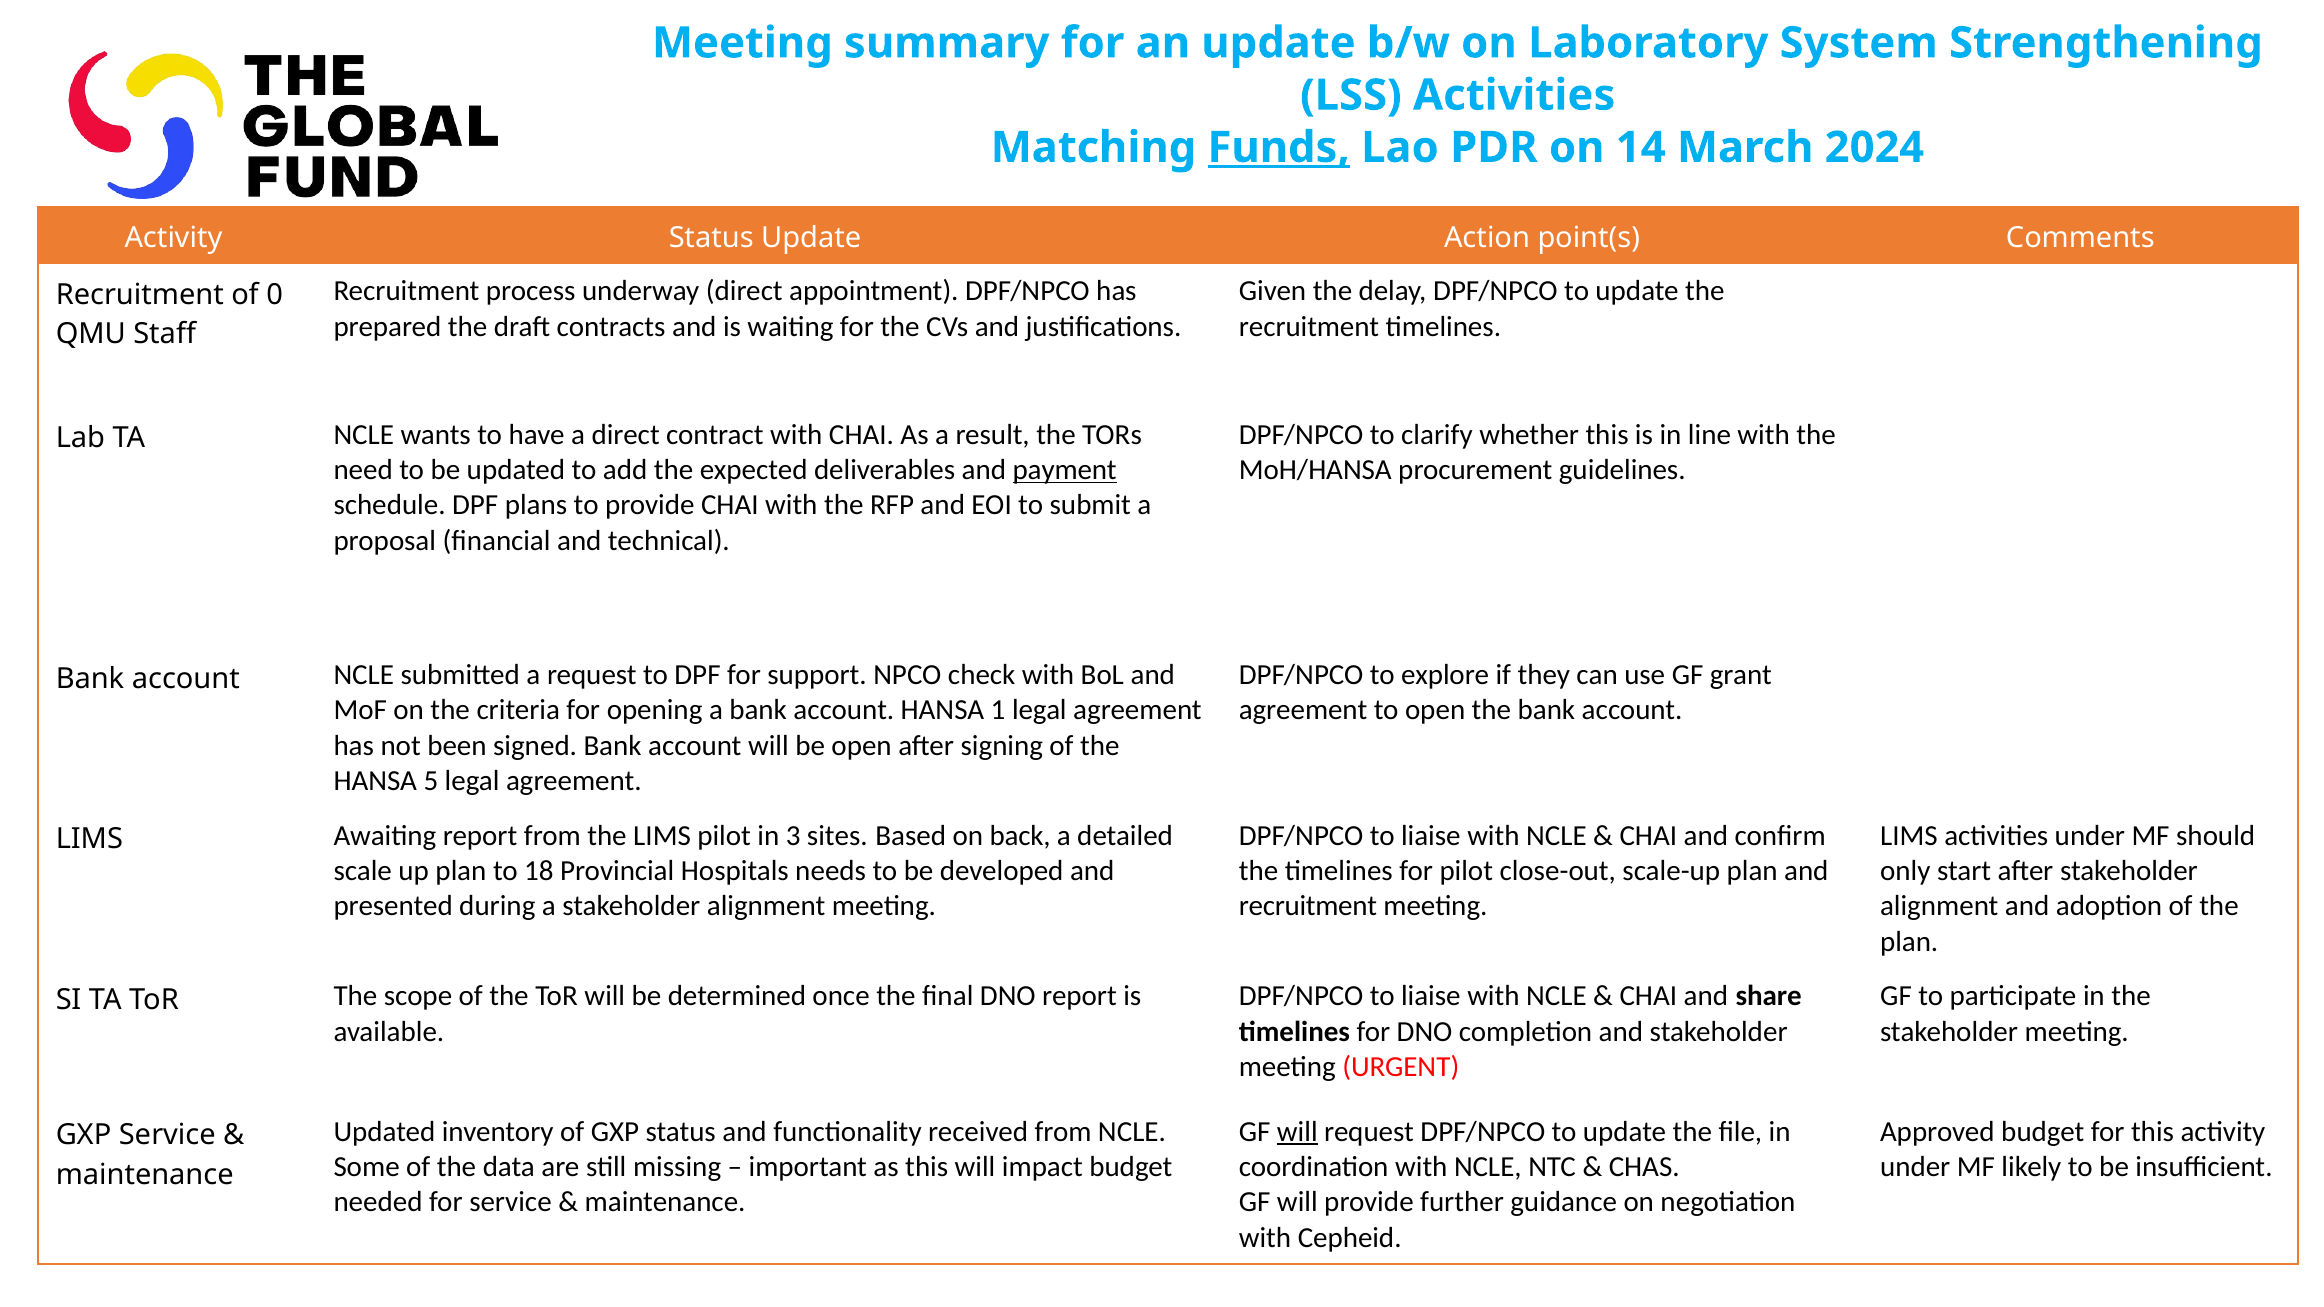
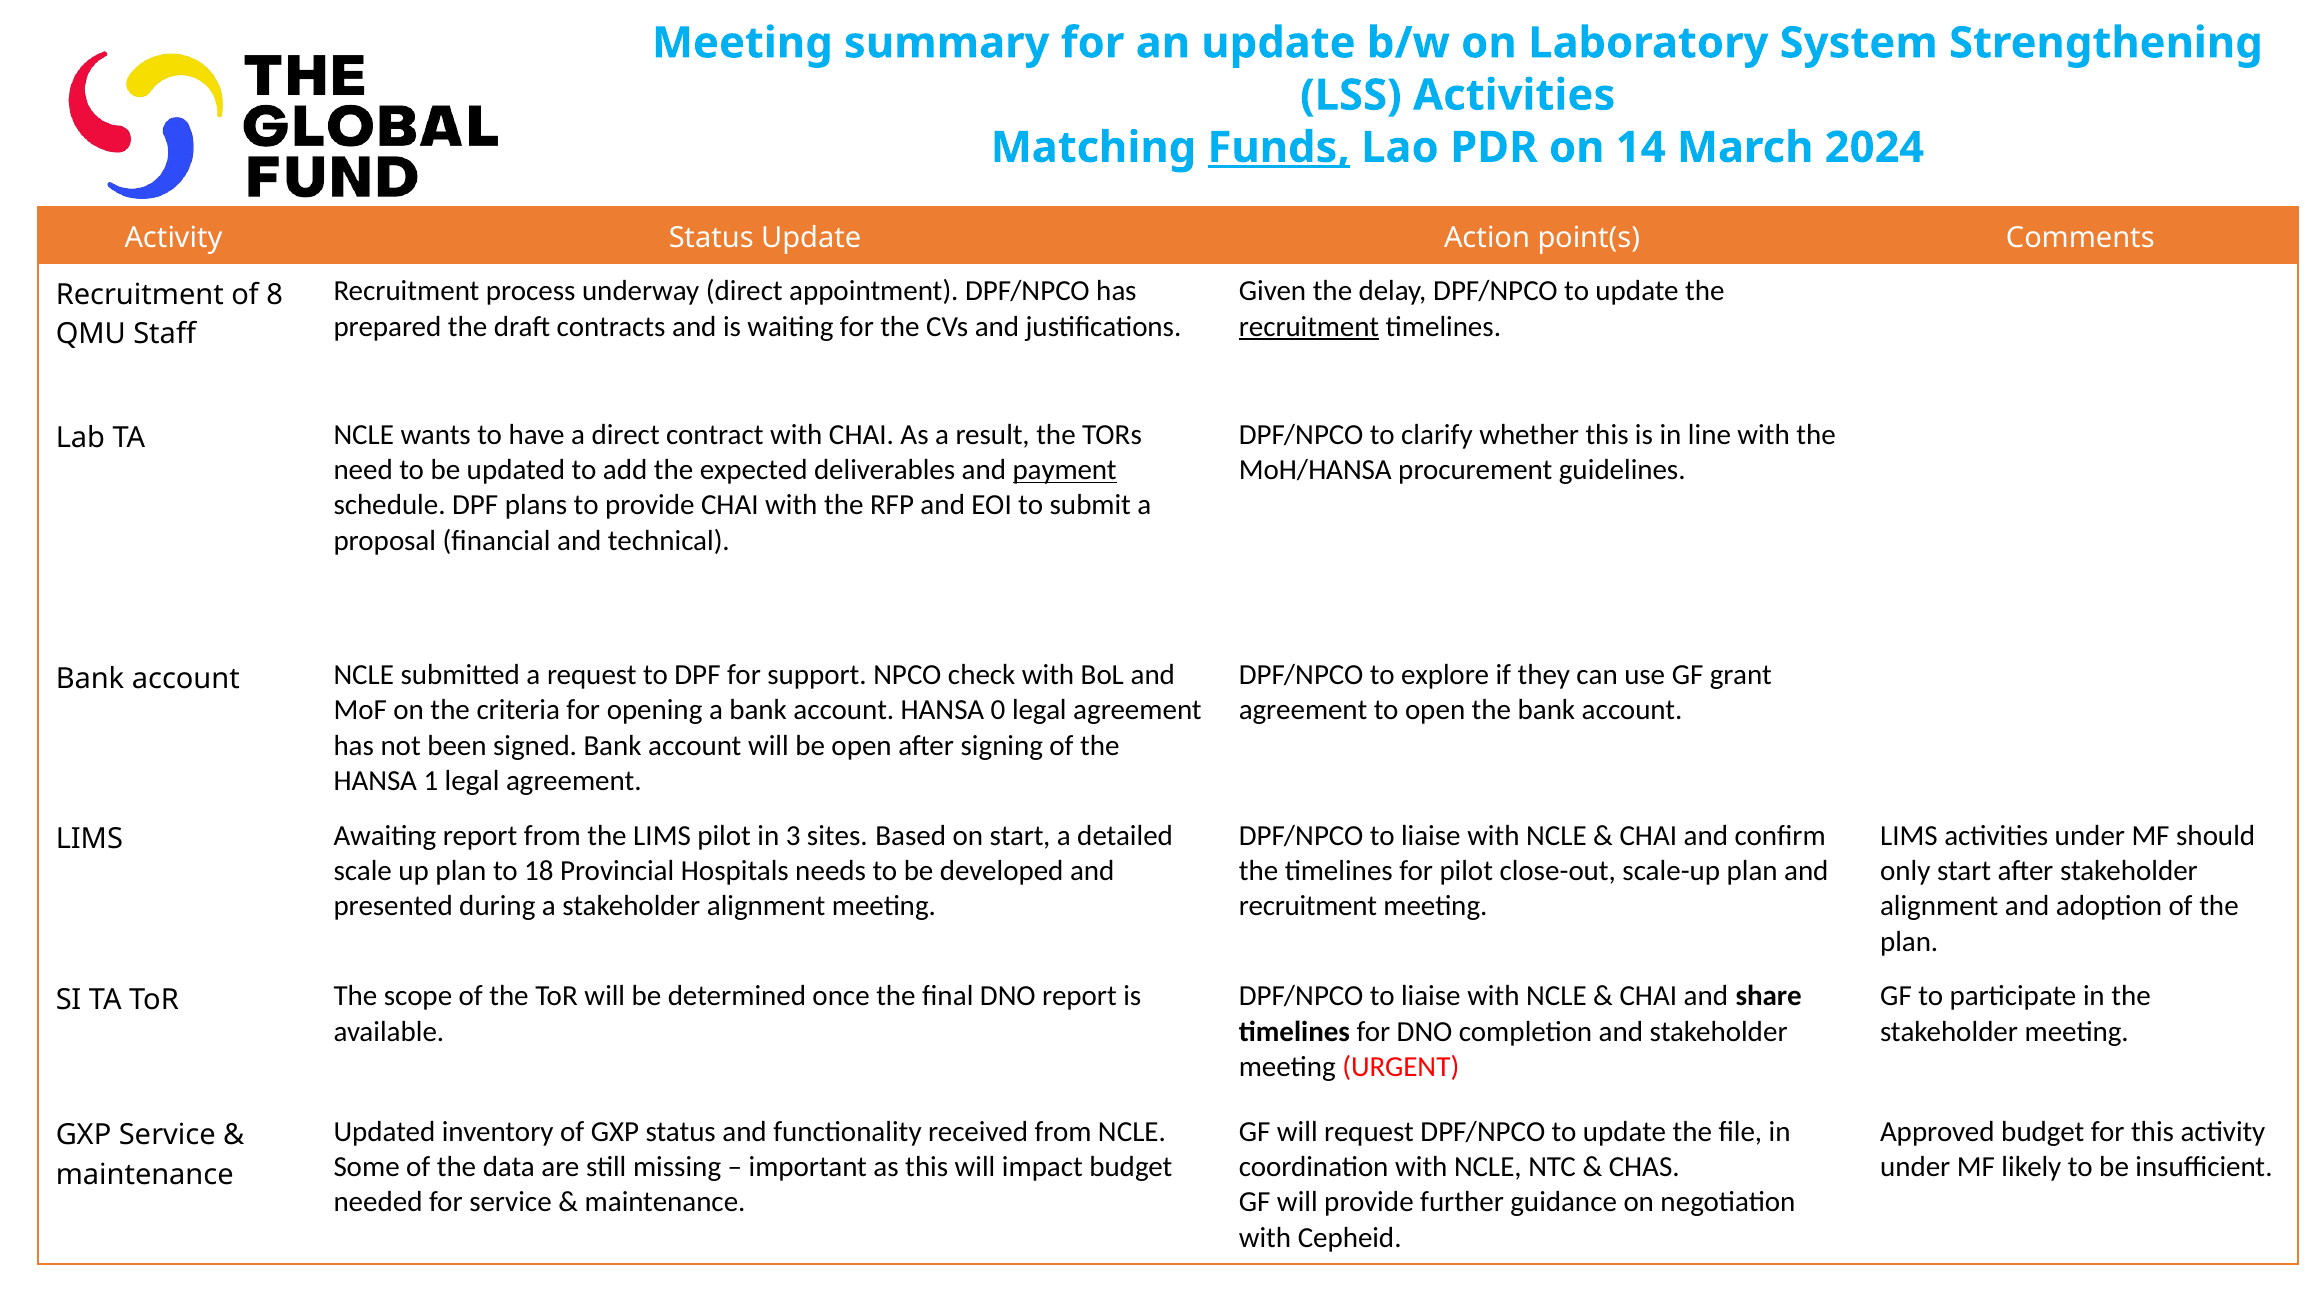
0: 0 -> 8
recruitment at (1309, 327) underline: none -> present
1: 1 -> 0
5: 5 -> 1
on back: back -> start
will at (1297, 1132) underline: present -> none
